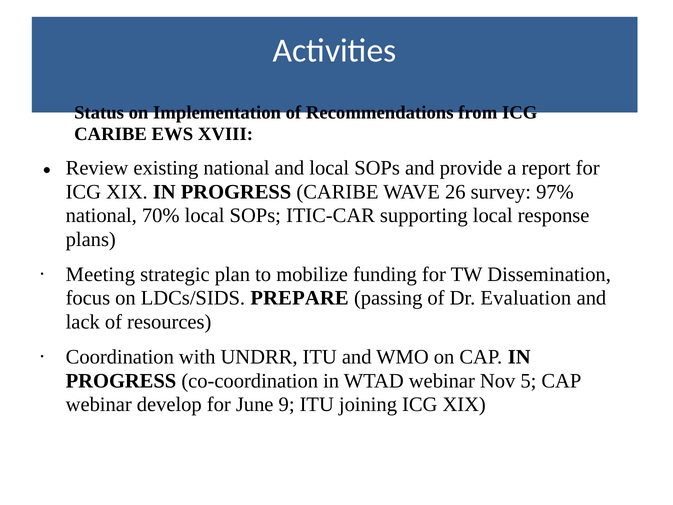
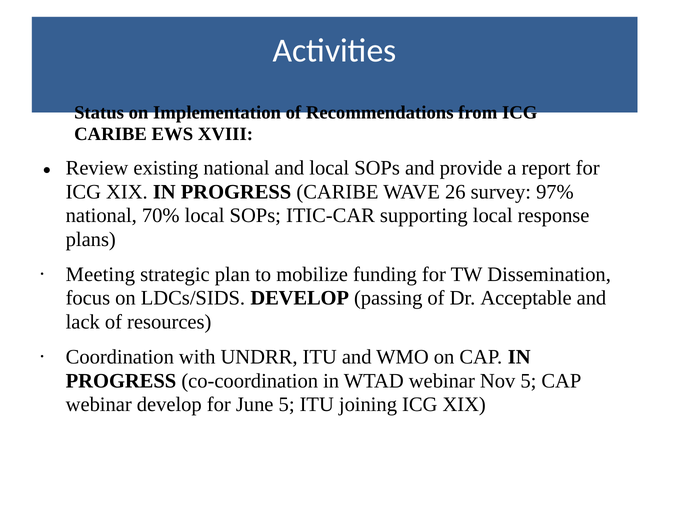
LDCs/SIDS PREPARE: PREPARE -> DEVELOP
Evaluation: Evaluation -> Acceptable
June 9: 9 -> 5
